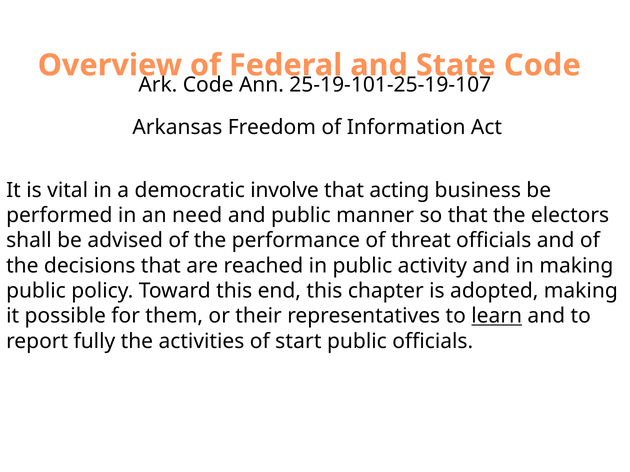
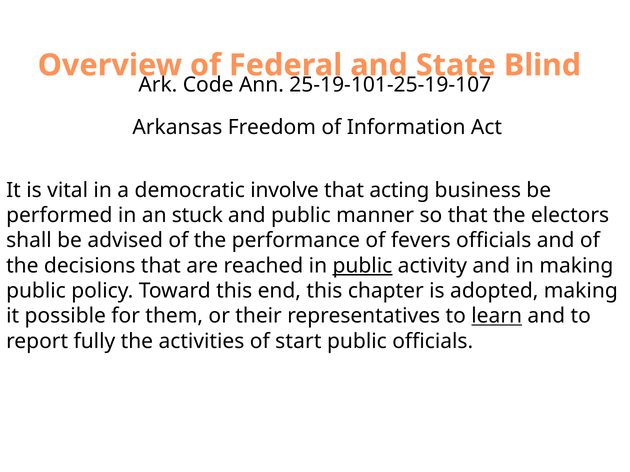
Code at (542, 65): Code -> Blind
need: need -> stuck
threat: threat -> fevers
public at (362, 266) underline: none -> present
